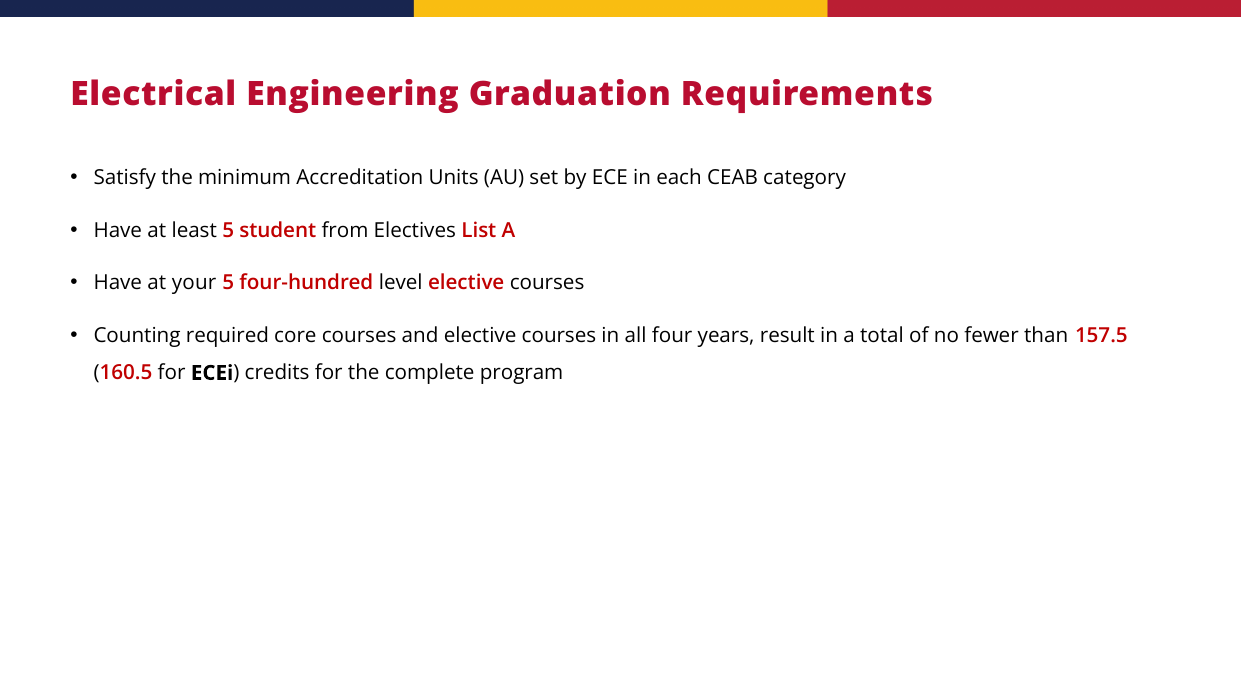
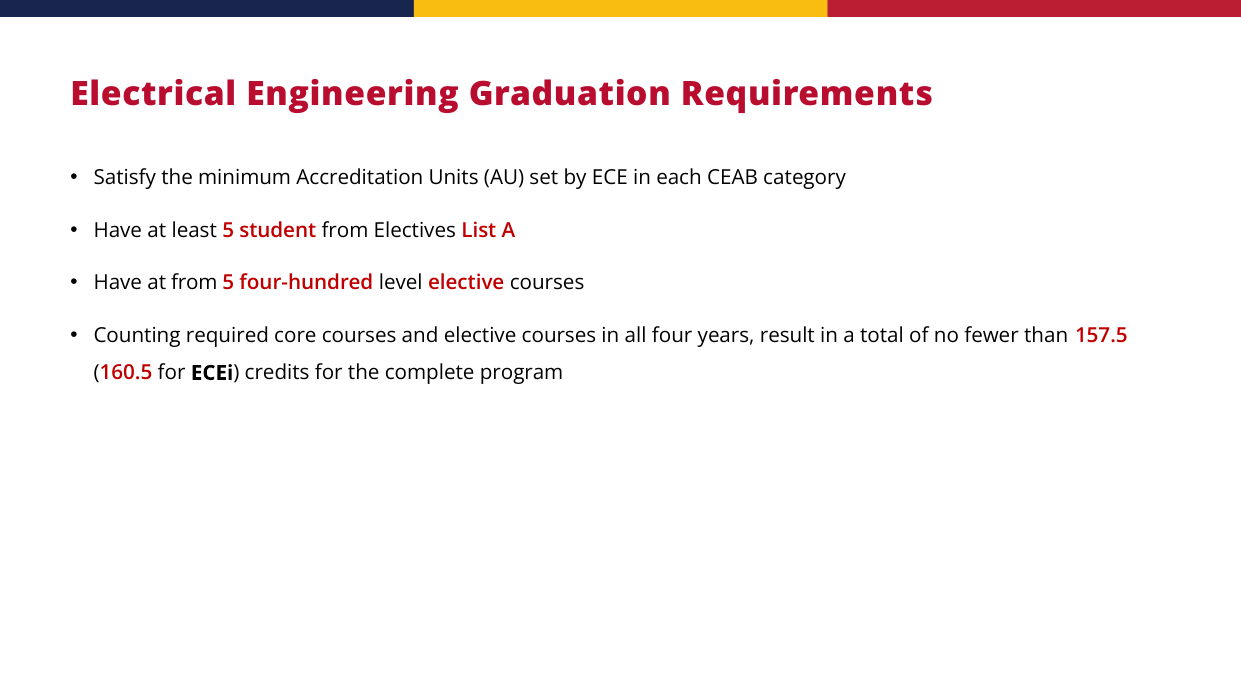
at your: your -> from
